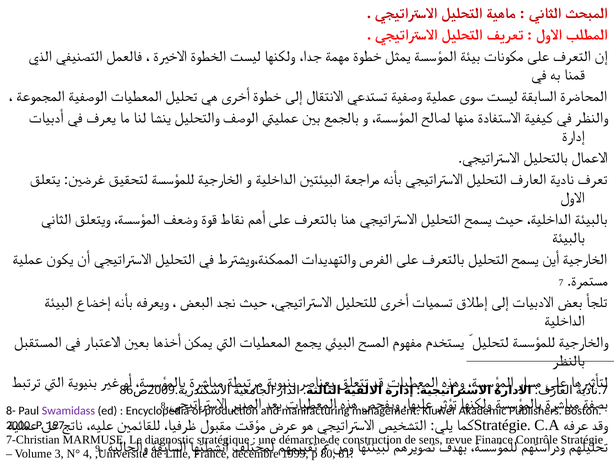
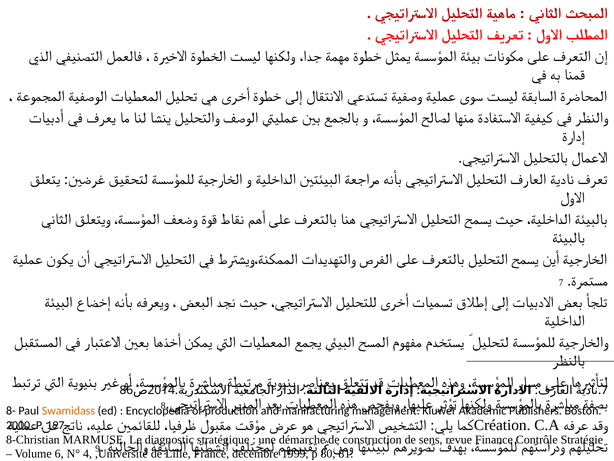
2009: 2009 -> 2014
Swamidass colour: purple -> orange
Stratégie at (502, 425): Stratégie -> Création
7-Christian: 7-Christian -> 8-Christian
3: 3 -> 6
